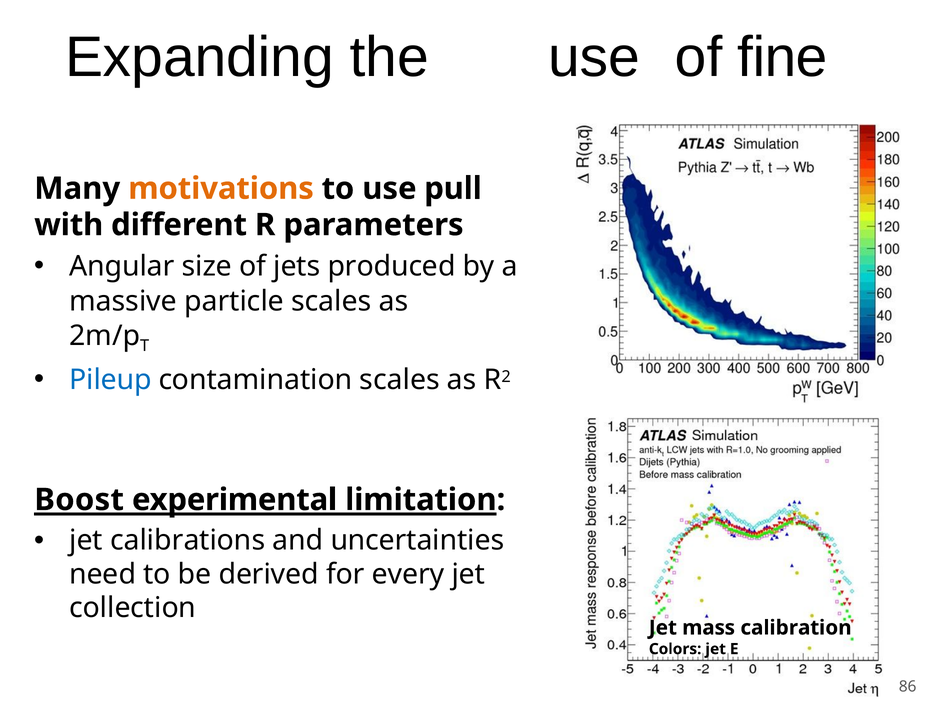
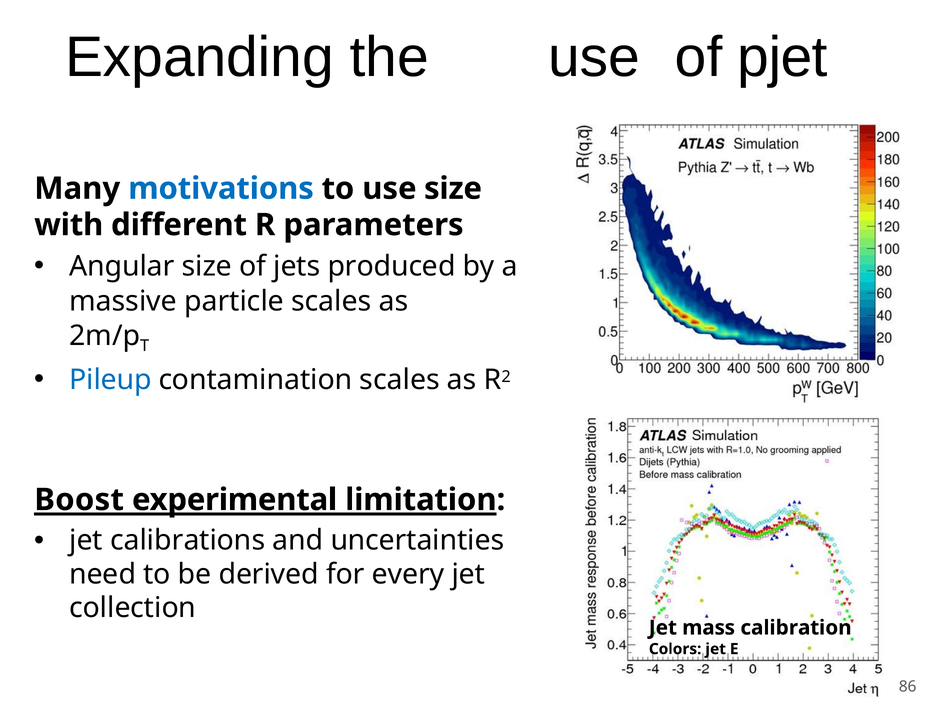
fine: fine -> pjet
motivations colour: orange -> blue
use pull: pull -> size
